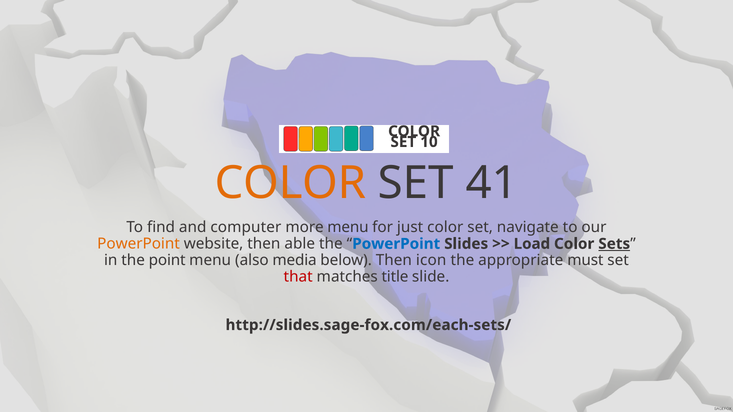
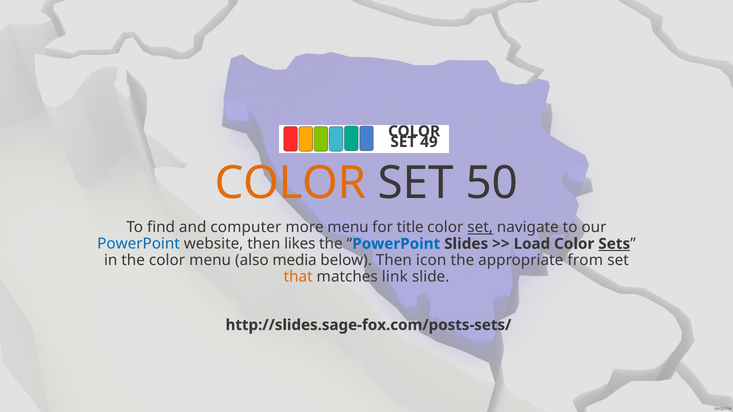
10: 10 -> 49
41: 41 -> 50
just: just -> title
set at (480, 227) underline: none -> present
PowerPoint at (139, 244) colour: orange -> blue
able: able -> likes
the point: point -> color
must: must -> from
that colour: red -> orange
title: title -> link
http://slides.sage-fox.com/each-sets/: http://slides.sage-fox.com/each-sets/ -> http://slides.sage-fox.com/posts-sets/
